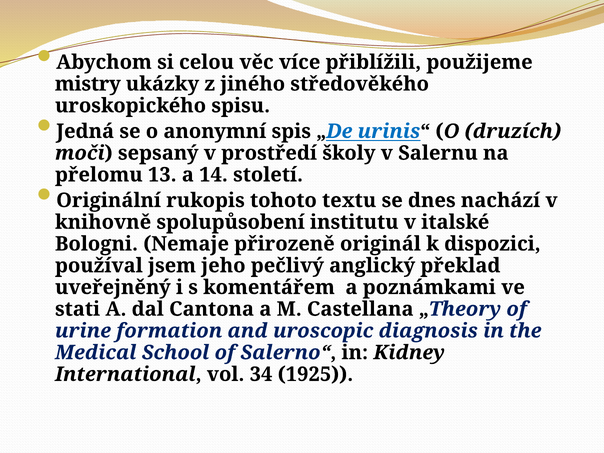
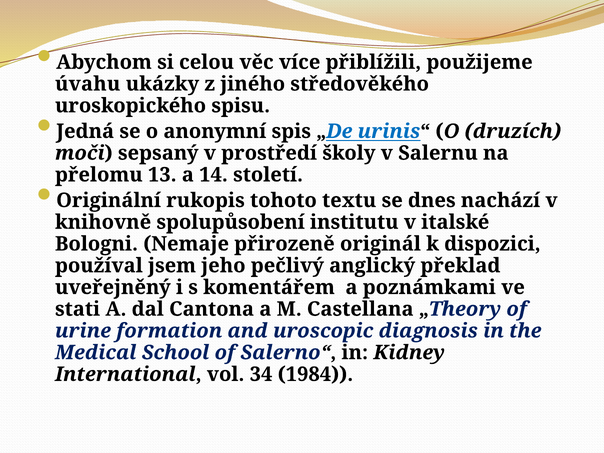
mistry: mistry -> úvahu
1925: 1925 -> 1984
